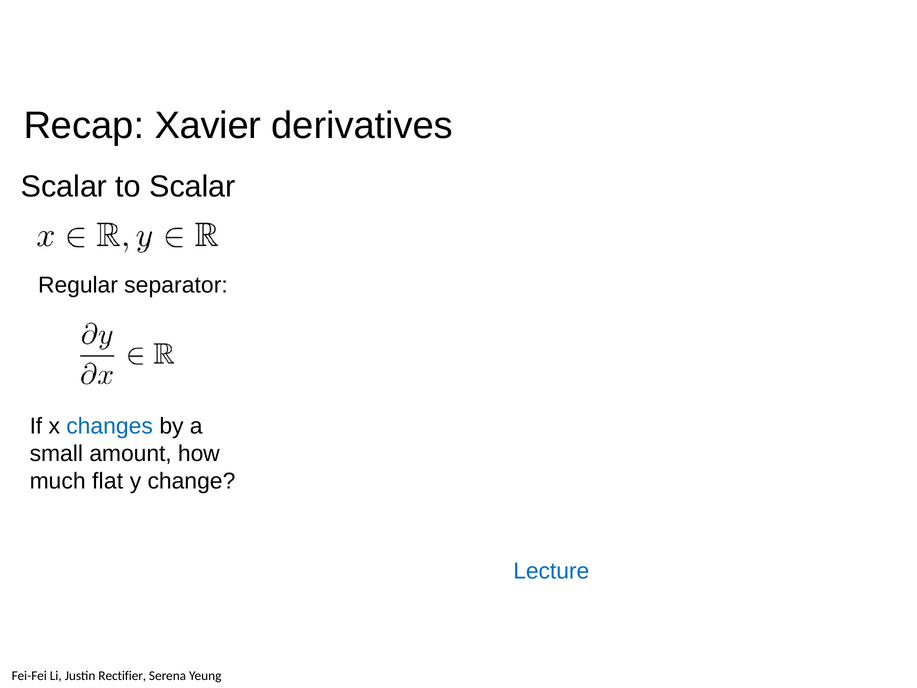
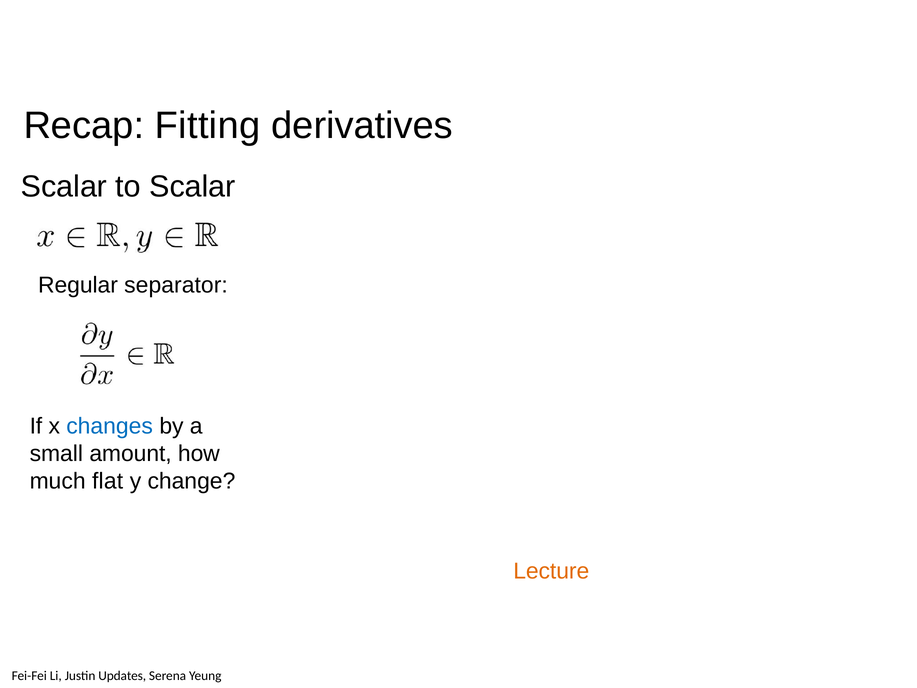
Xavier: Xavier -> Fitting
Lecture colour: blue -> orange
Rectifier: Rectifier -> Updates
